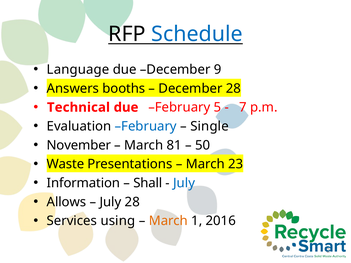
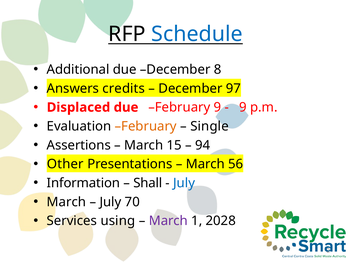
Language: Language -> Additional
9: 9 -> 8
booths: booths -> credits
December 28: 28 -> 97
Technical: Technical -> Displaced
February 5: 5 -> 9
7 at (243, 107): 7 -> 9
February at (146, 126) colour: blue -> orange
November: November -> Assertions
81: 81 -> 15
50: 50 -> 94
Waste: Waste -> Other
23: 23 -> 56
Allows at (66, 202): Allows -> March
July 28: 28 -> 70
March at (168, 221) colour: orange -> purple
2016: 2016 -> 2028
